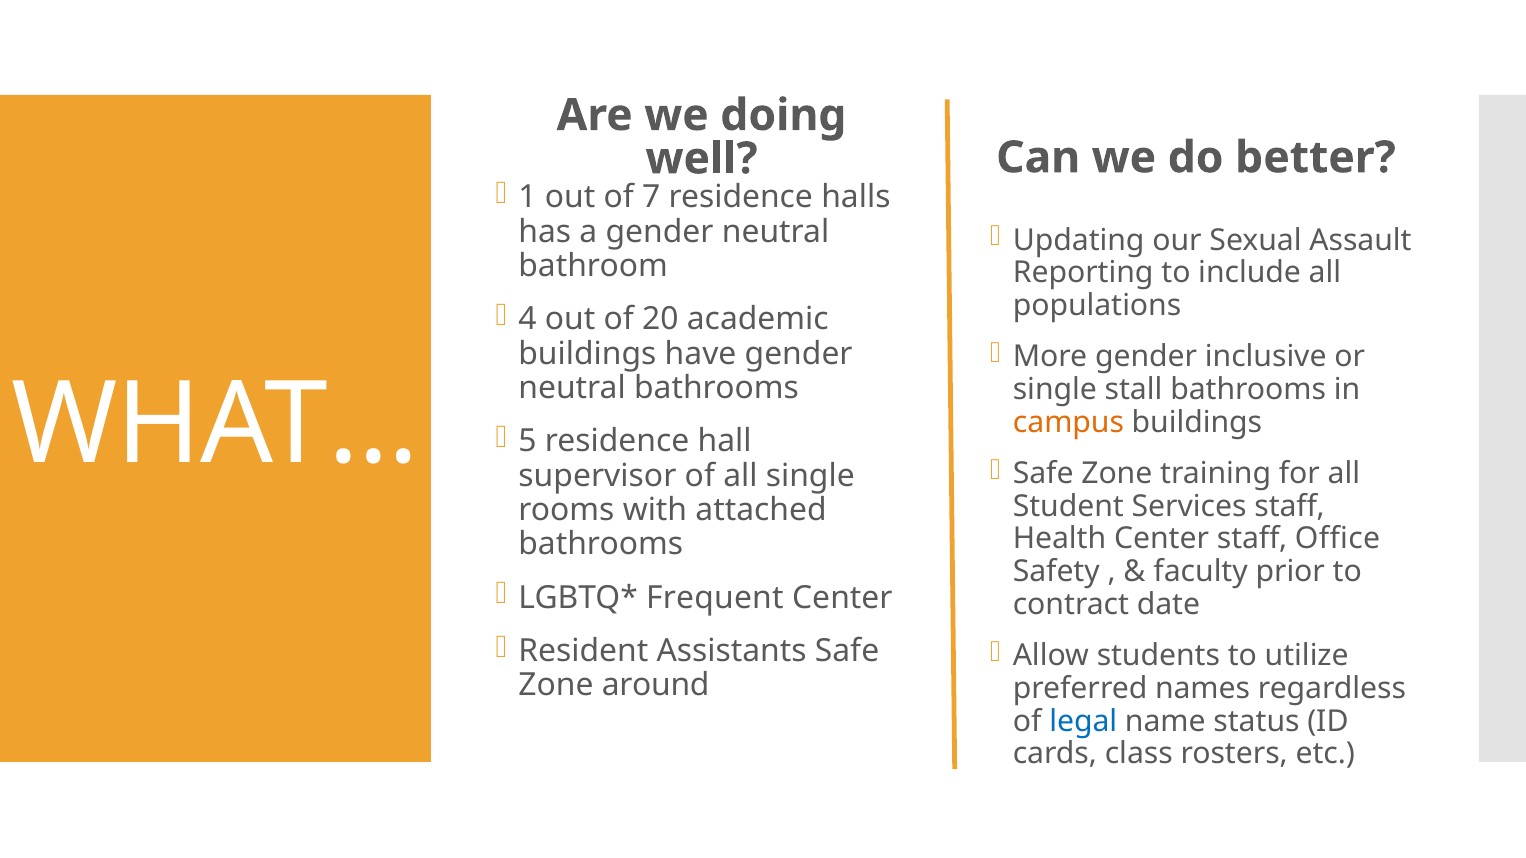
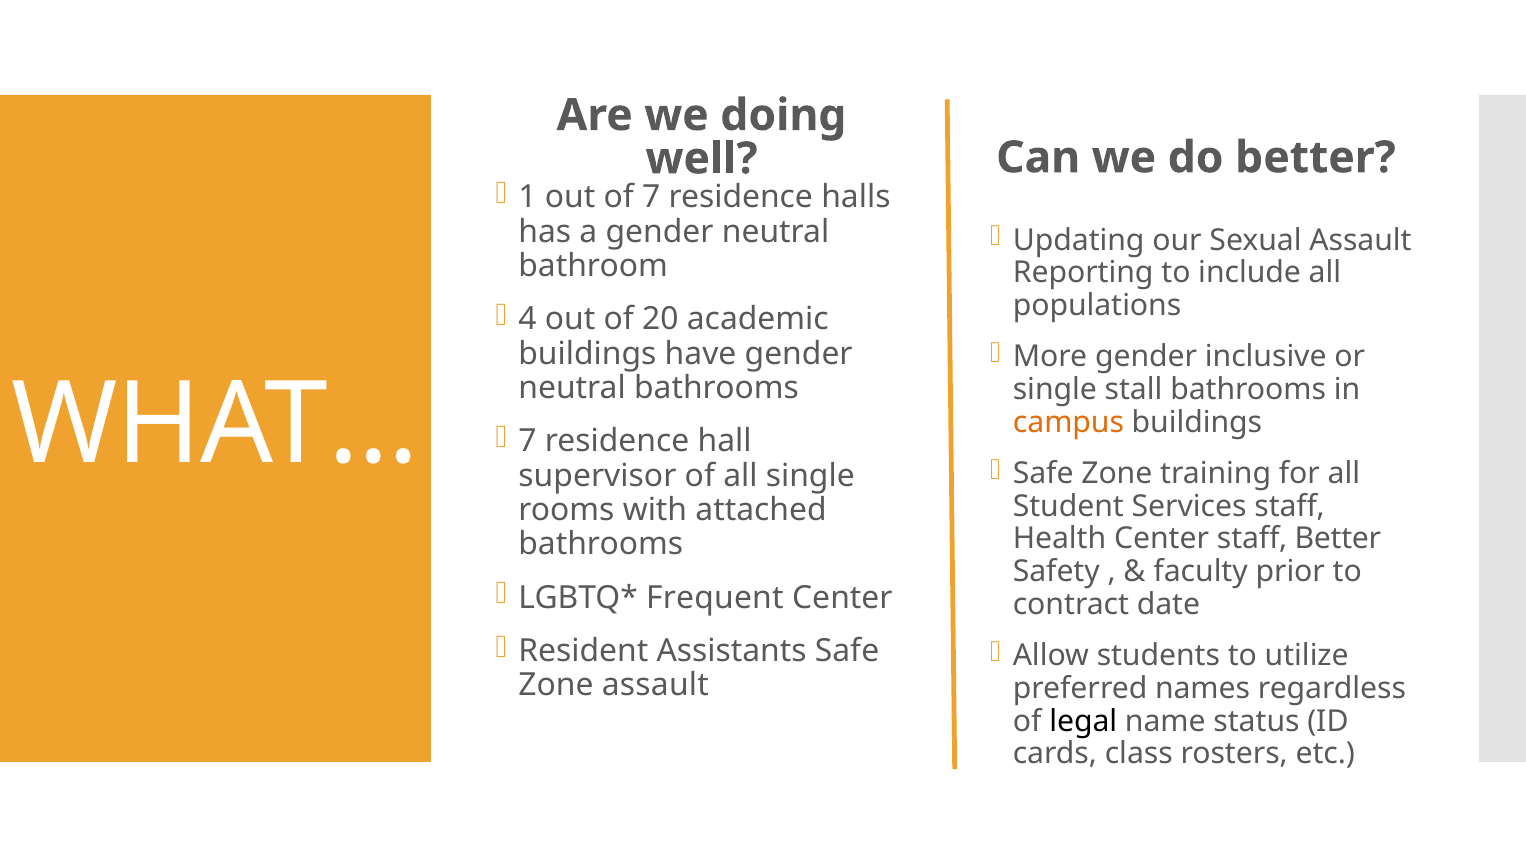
5 at (528, 442): 5 -> 7
staff Office: Office -> Better
Zone around: around -> assault
legal colour: blue -> black
